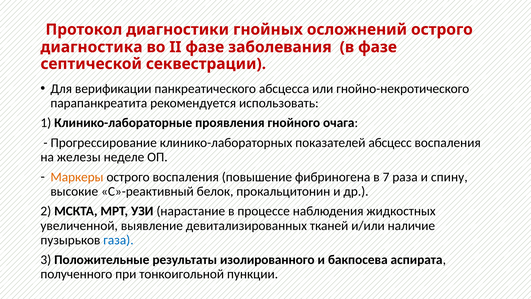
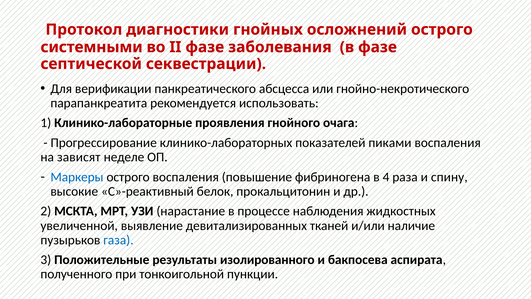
диагностика: диагностика -> системными
абсцесс: абсцесс -> пиками
железы: железы -> зависят
Маркеры colour: orange -> blue
7: 7 -> 4
